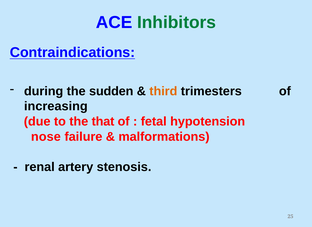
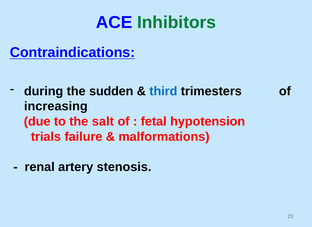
third colour: orange -> blue
that: that -> salt
nose: nose -> trials
